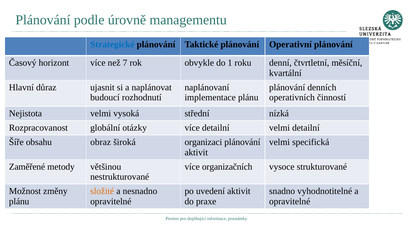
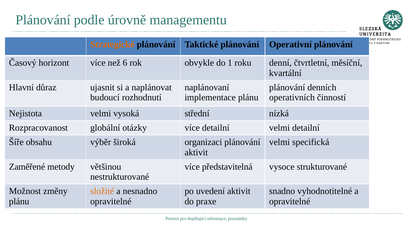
Strategické colour: blue -> orange
7: 7 -> 6
obraz: obraz -> výběr
organizačních: organizačních -> představitelná
